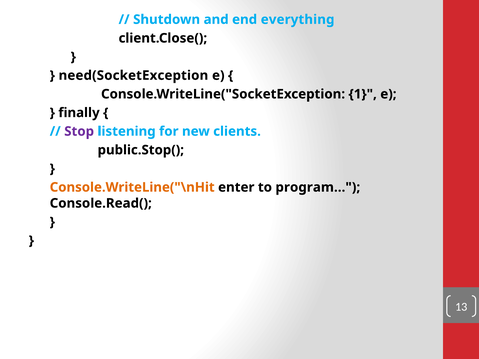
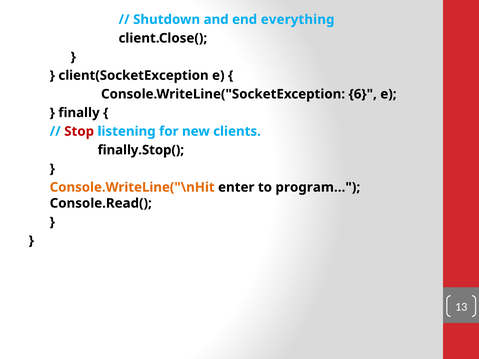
need(SocketException: need(SocketException -> client(SocketException
1: 1 -> 6
Stop colour: purple -> red
public.Stop(: public.Stop( -> finally.Stop(
